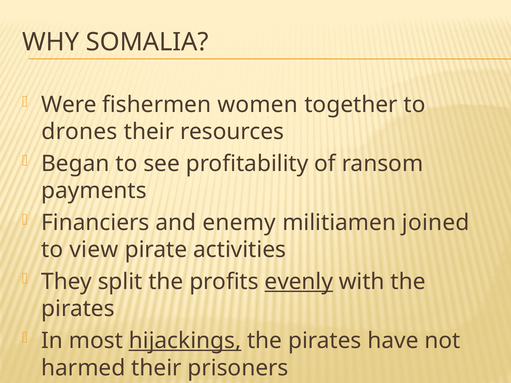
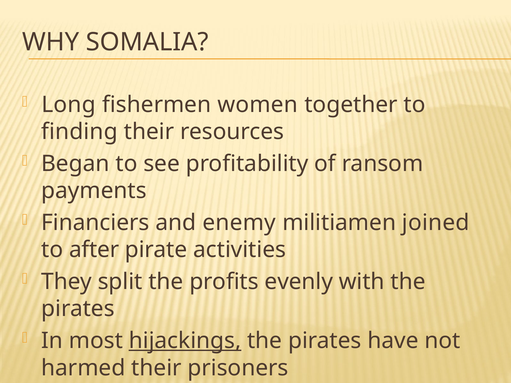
Were: Were -> Long
drones: drones -> finding
view: view -> after
evenly underline: present -> none
